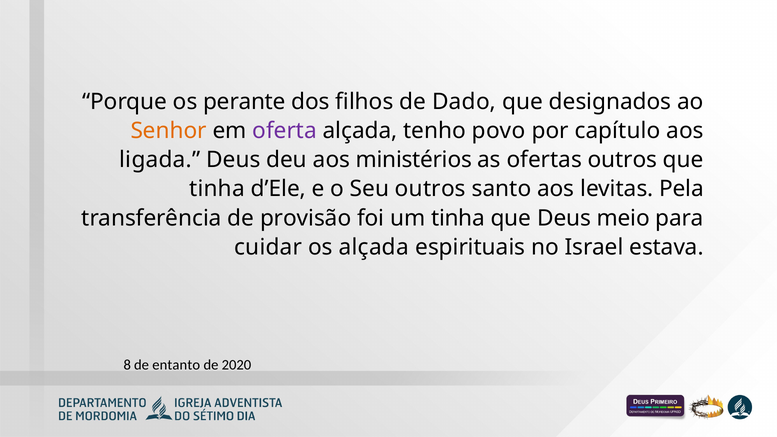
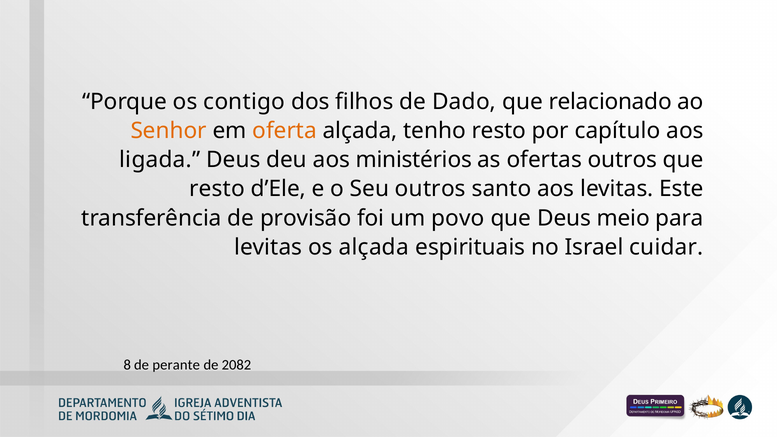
perante: perante -> contigo
designados: designados -> relacionado
oferta colour: purple -> orange
tenho povo: povo -> resto
tinha at (217, 189): tinha -> resto
Pela: Pela -> Este
um tinha: tinha -> povo
cuidar at (268, 247): cuidar -> levitas
estava: estava -> cuidar
entanto: entanto -> perante
2020: 2020 -> 2082
